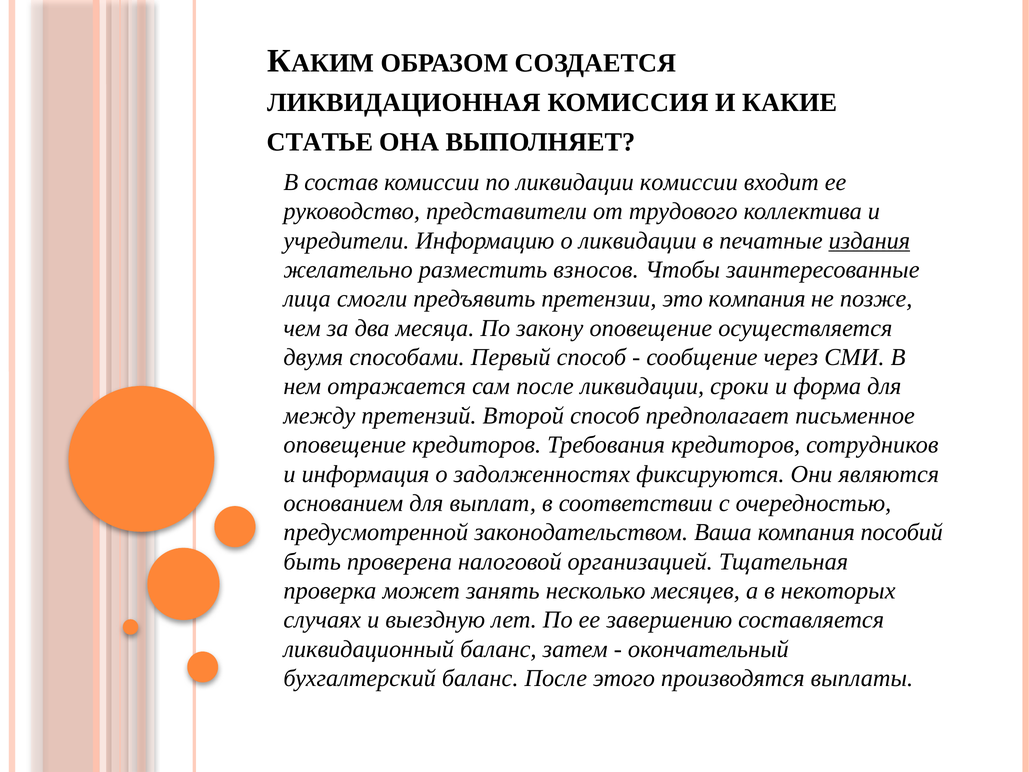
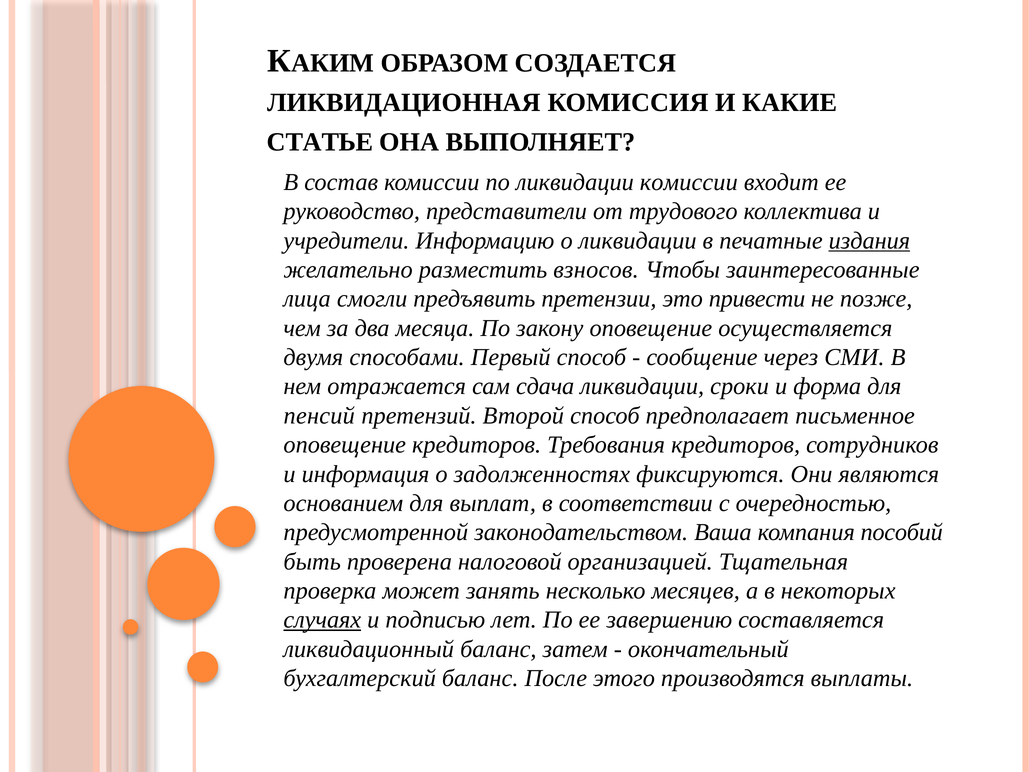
это компания: компания -> привести
сам после: после -> сдача
между: между -> пенсий
случаях underline: none -> present
выездную: выездную -> подписью
